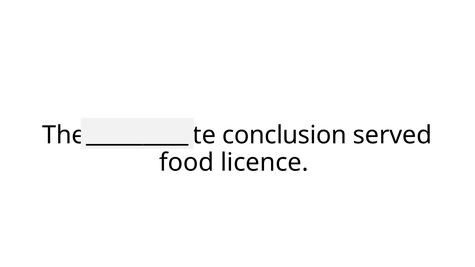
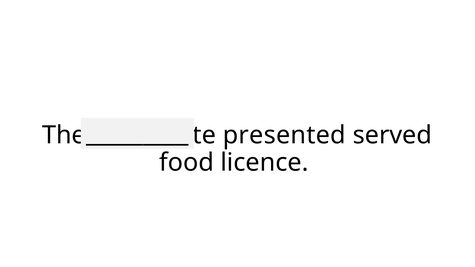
conclusion: conclusion -> presented
